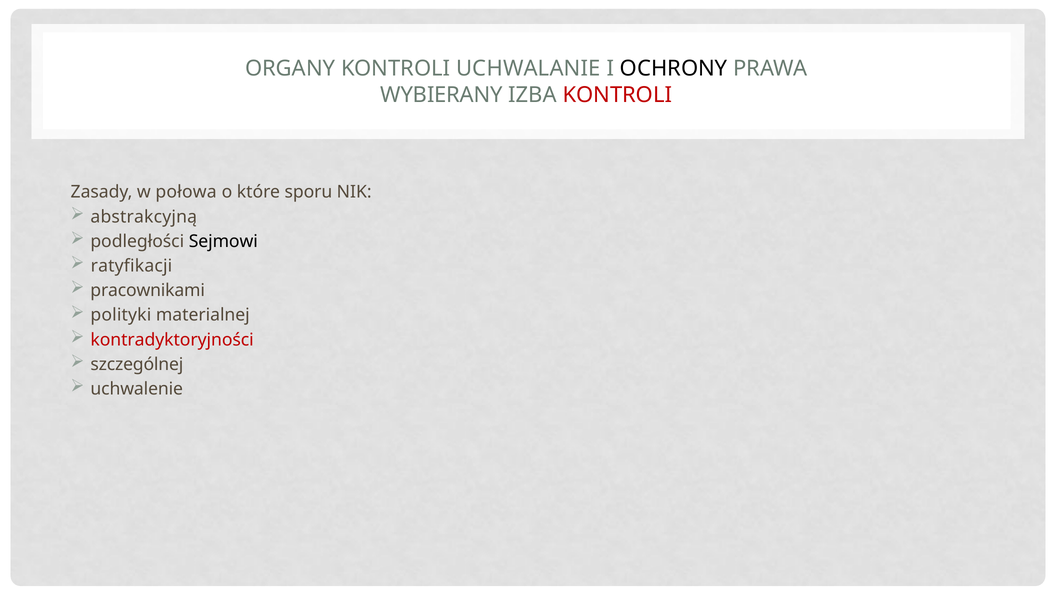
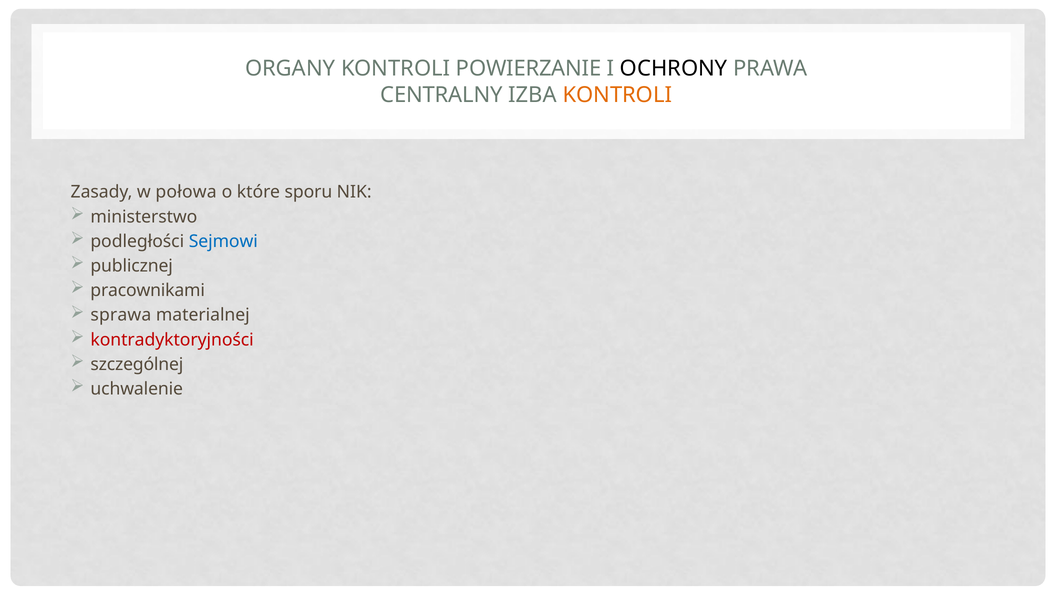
UCHWALANIE: UCHWALANIE -> POWIERZANIE
WYBIERANY: WYBIERANY -> CENTRALNY
KONTROLI at (617, 95) colour: red -> orange
abstrakcyjną: abstrakcyjną -> ministerstwo
Sejmowi colour: black -> blue
ratyfikacji: ratyfikacji -> publicznej
polityki: polityki -> sprawa
